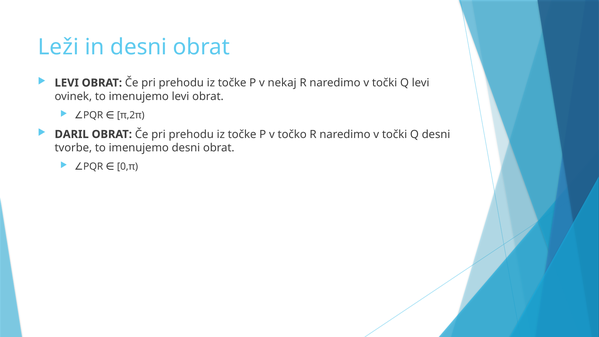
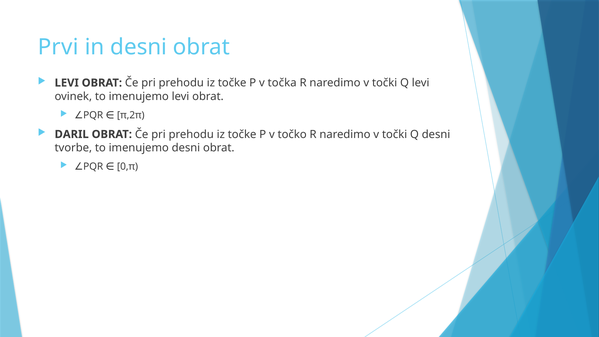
Leži: Leži -> Prvi
nekaj: nekaj -> točka
